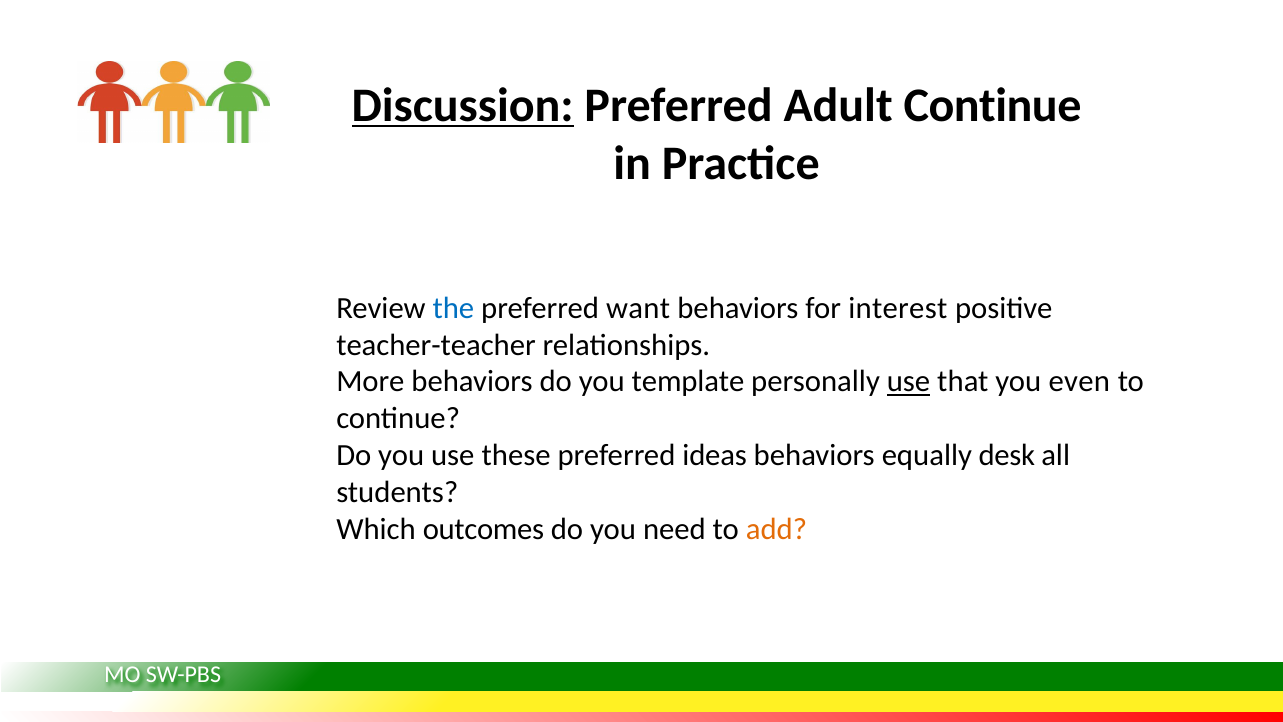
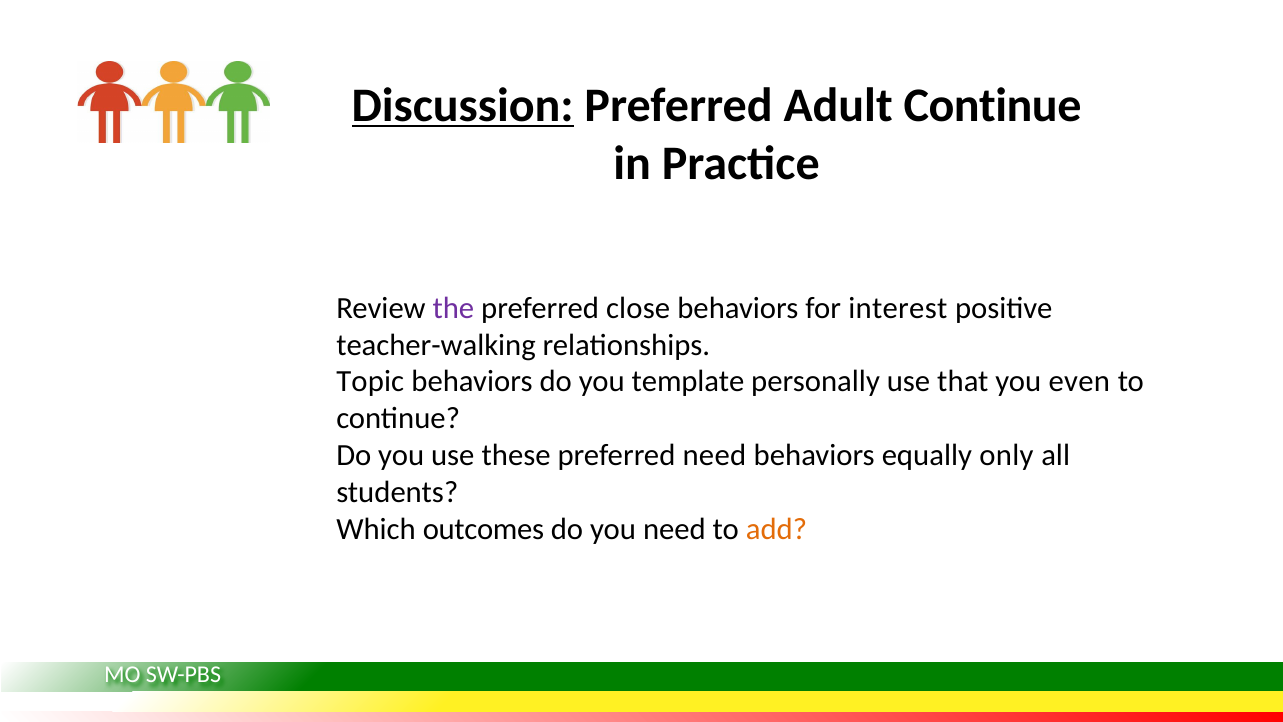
the colour: blue -> purple
want: want -> close
teacher-teacher: teacher-teacher -> teacher-walking
More: More -> Topic
use at (909, 382) underline: present -> none
preferred ideas: ideas -> need
desk: desk -> only
